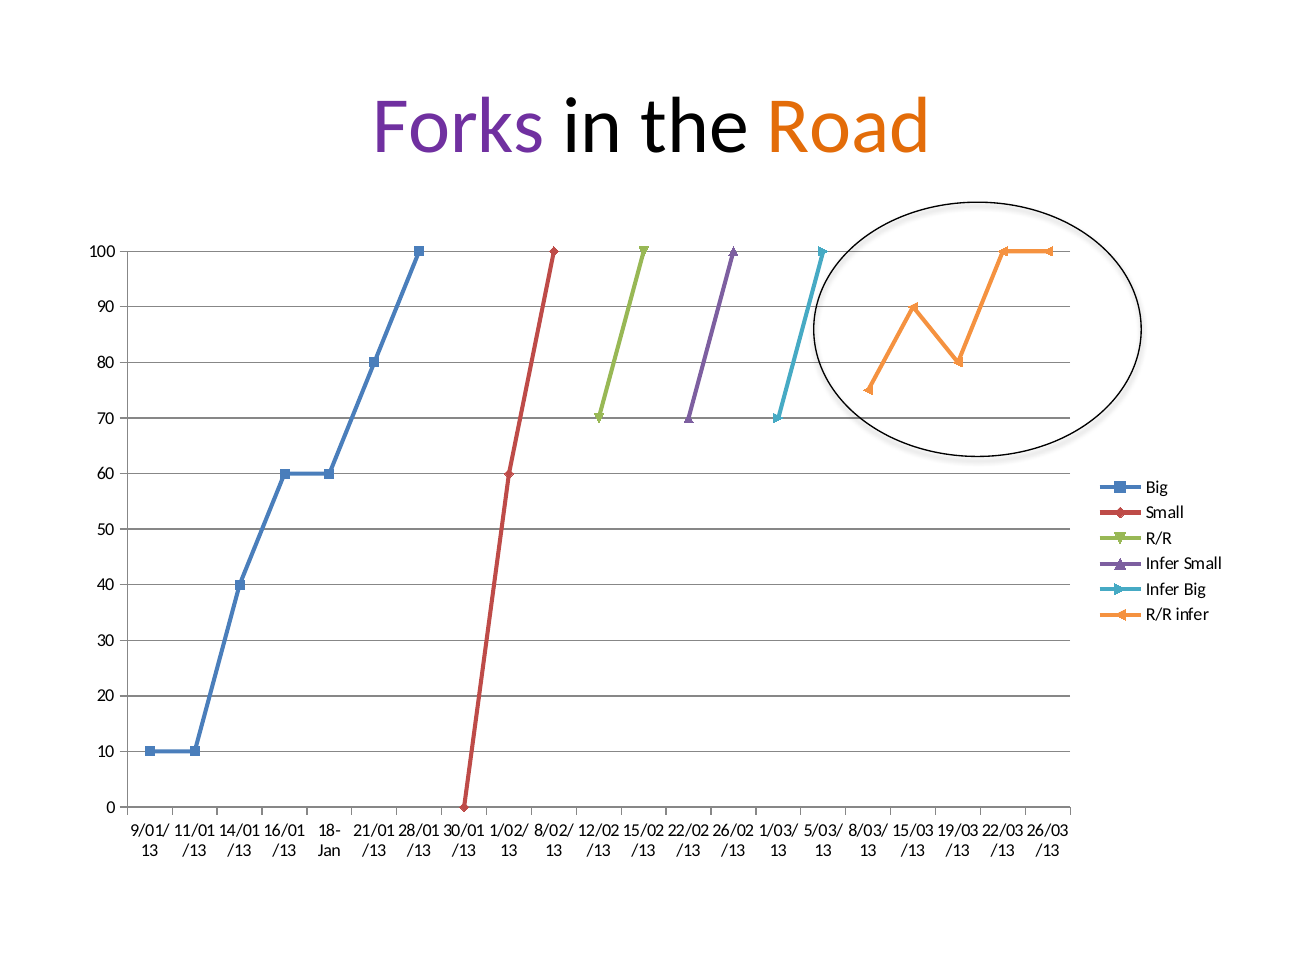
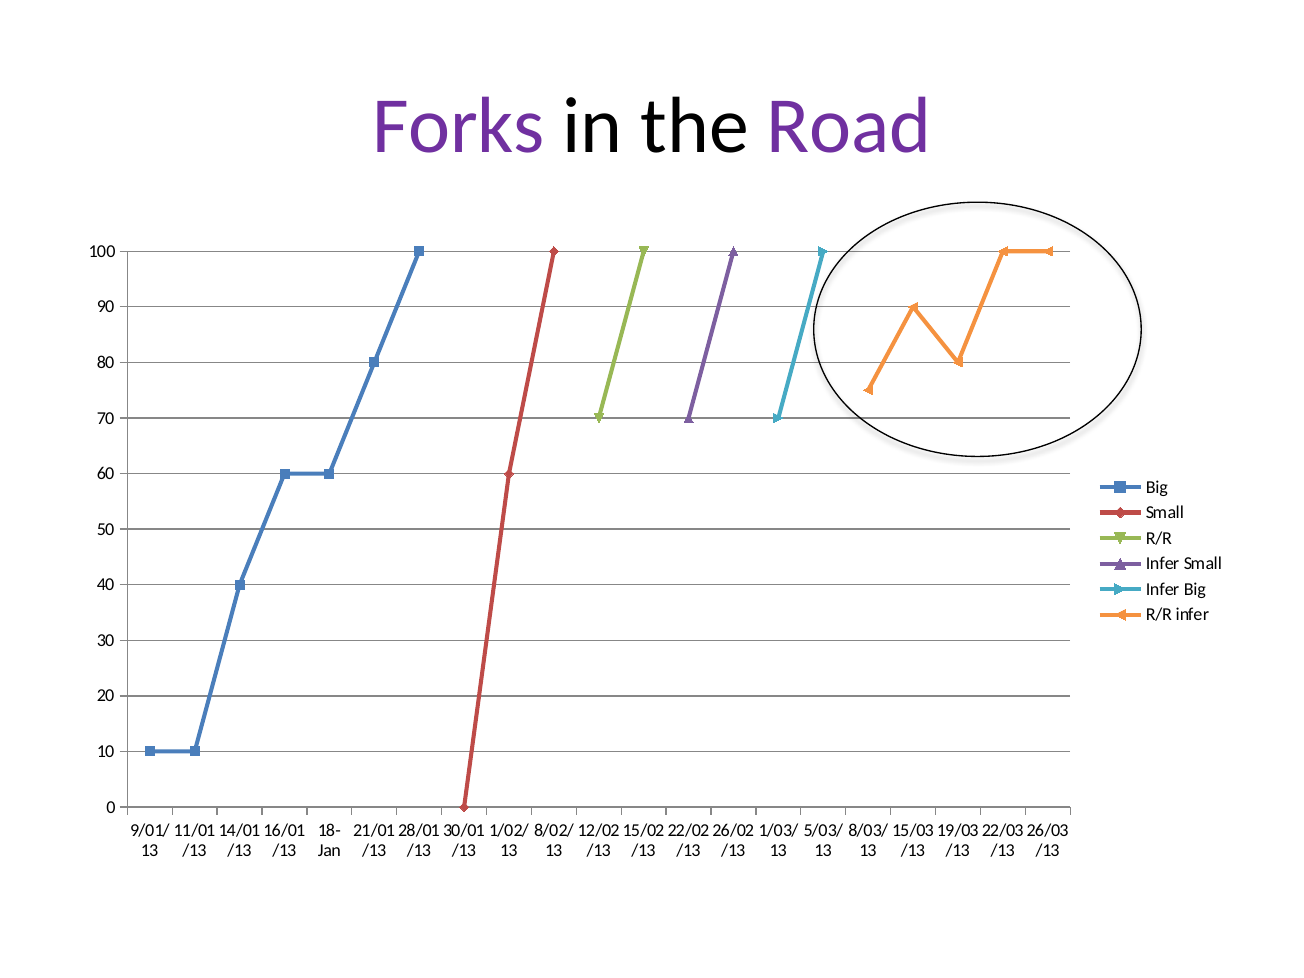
Road colour: orange -> purple
